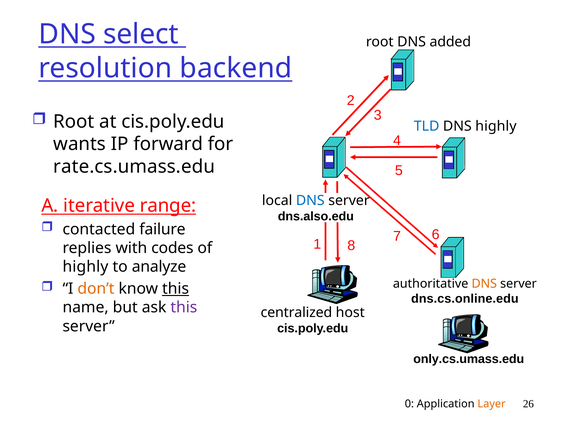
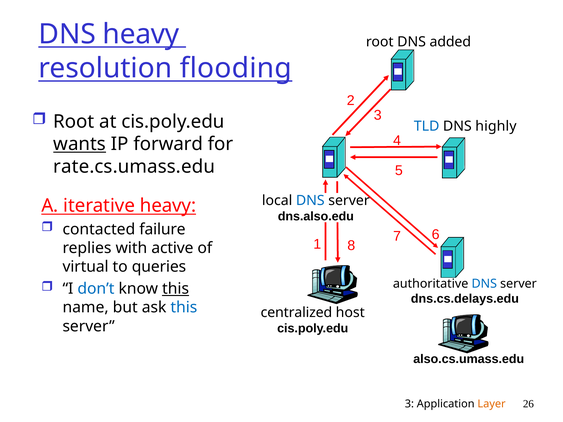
DNS select: select -> heavy
backend: backend -> flooding
wants underline: none -> present
iterative range: range -> heavy
codes: codes -> active
highly at (85, 267): highly -> virtual
analyze: analyze -> queries
DNS at (484, 284) colour: orange -> blue
don’t colour: orange -> blue
dns.cs.online.edu: dns.cs.online.edu -> dns.cs.delays.edu
this at (184, 308) colour: purple -> blue
only.cs.umass.edu: only.cs.umass.edu -> also.cs.umass.edu
0 at (409, 404): 0 -> 3
